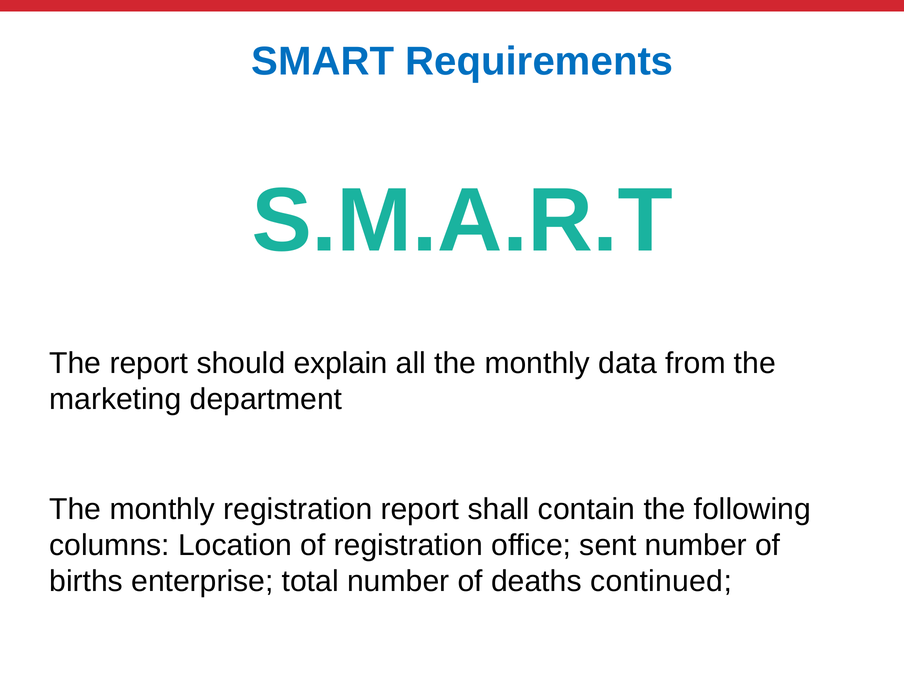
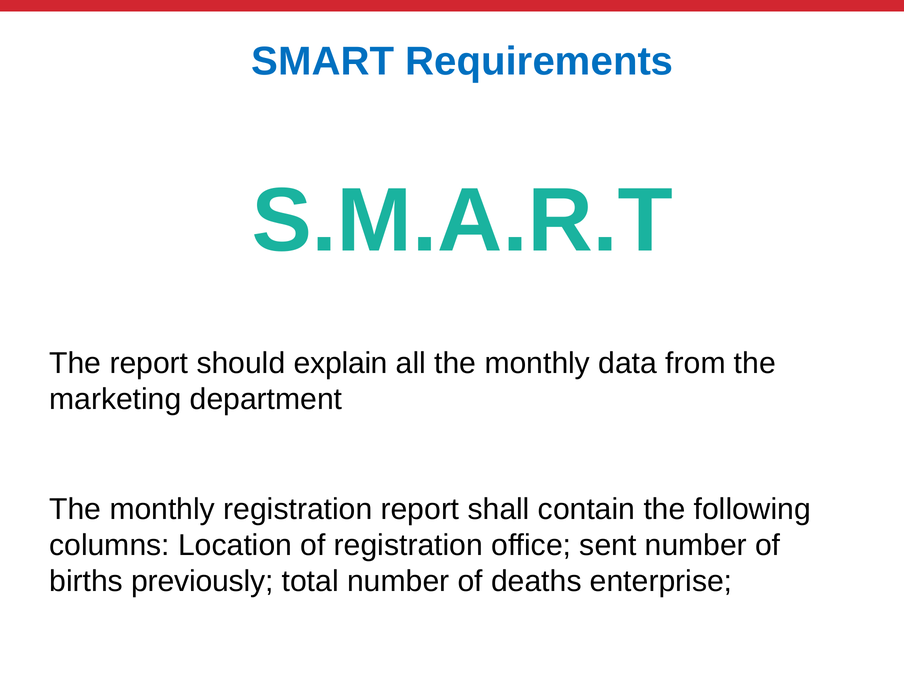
enterprise: enterprise -> previously
continued: continued -> enterprise
